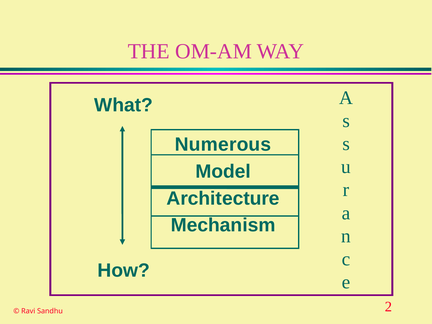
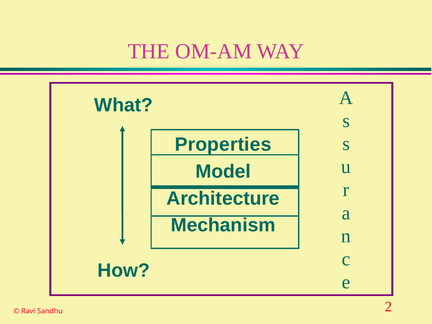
Numerous: Numerous -> Properties
